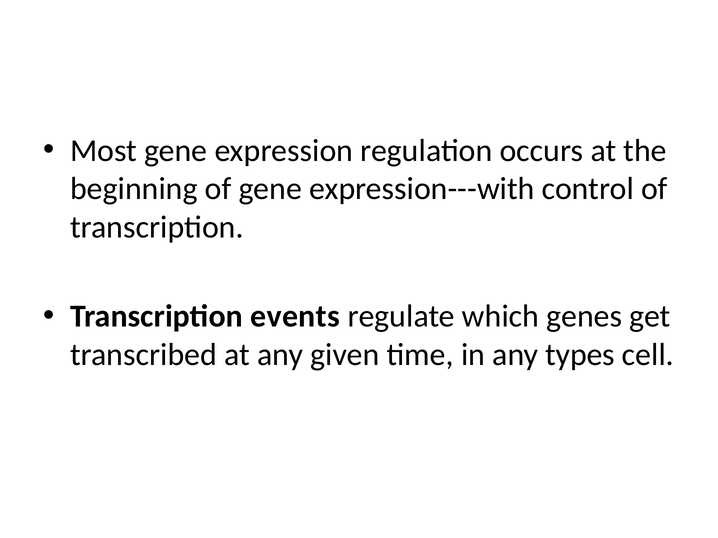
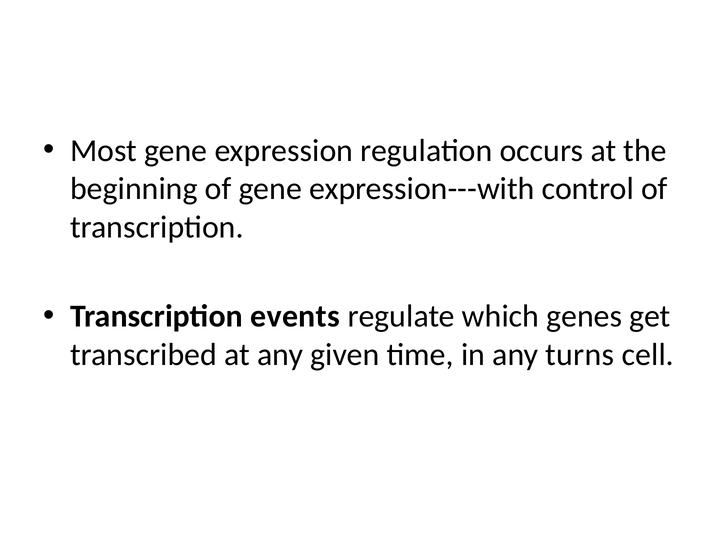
types: types -> turns
